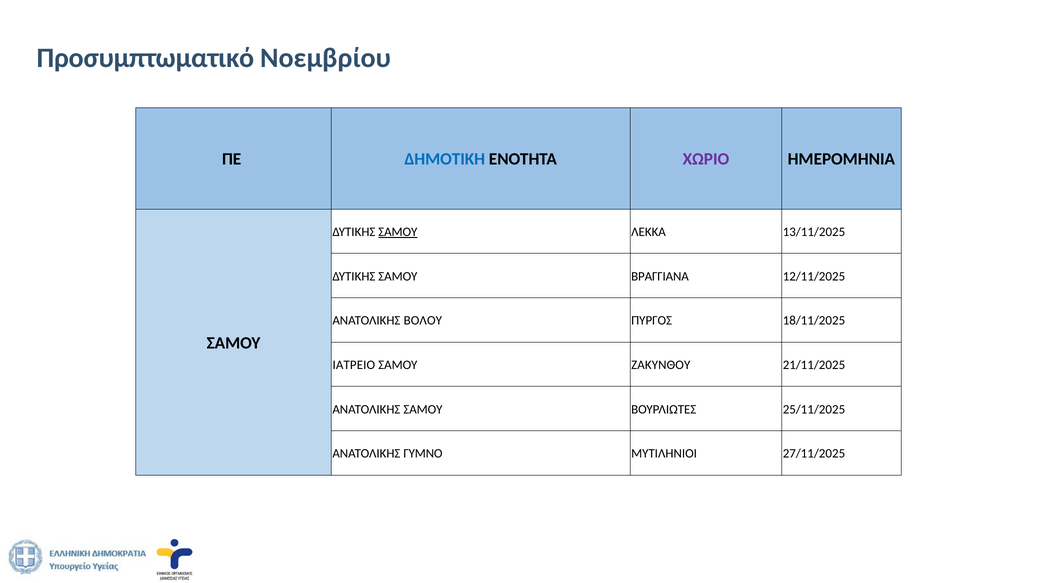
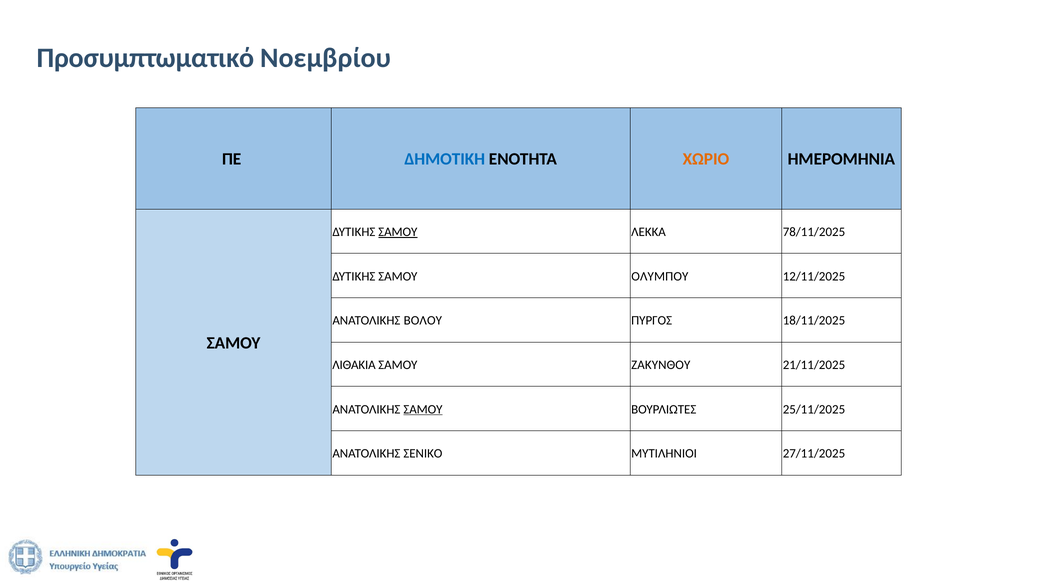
ΧΩΡΙΟ colour: purple -> orange
13/11/2025: 13/11/2025 -> 78/11/2025
ΒΡΑΓΓΙΑΝΑ: ΒΡΑΓΓΙΑΝΑ -> ΟΛΥΜΠΟΥ
ΙΑΤΡΕΙΟ: ΙΑΤΡΕΙΟ -> ΛΙΘΑΚΙΑ
ΣΑΜΟΥ at (423, 409) underline: none -> present
ΓΥΜΝΟ: ΓΥΜΝΟ -> ΣΕΝΙΚΟ
